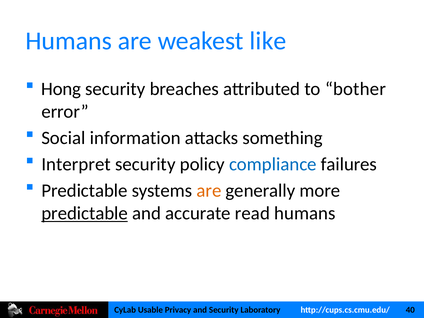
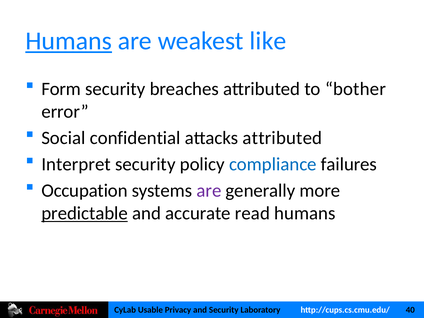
Humans at (69, 41) underline: none -> present
Hong: Hong -> Form
information: information -> confidential
attacks something: something -> attributed
Predictable at (84, 191): Predictable -> Occupation
are at (209, 191) colour: orange -> purple
